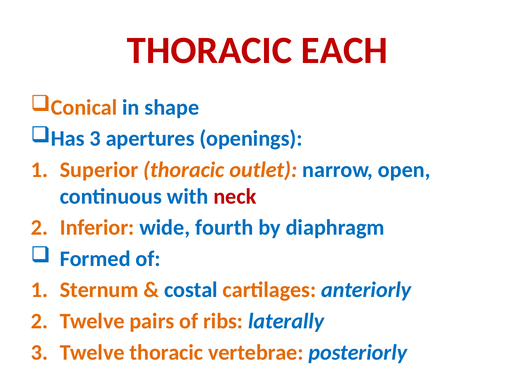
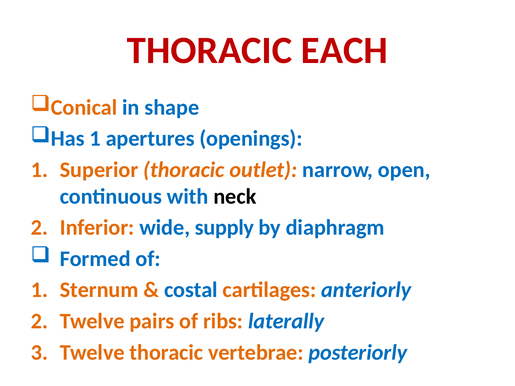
Has 3: 3 -> 1
neck colour: red -> black
fourth: fourth -> supply
